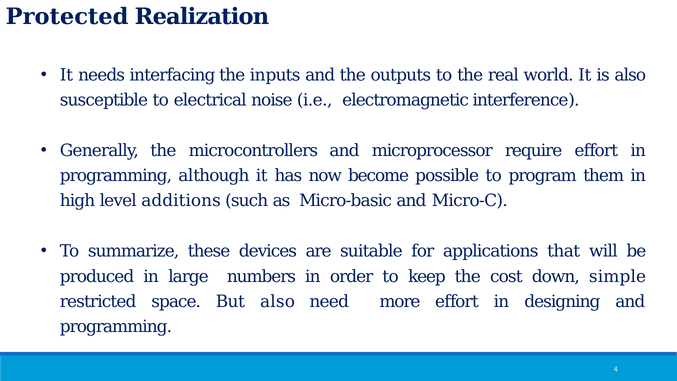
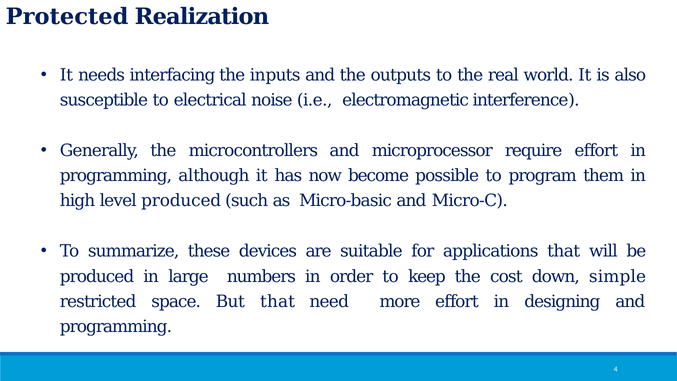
level additions: additions -> produced
But also: also -> that
